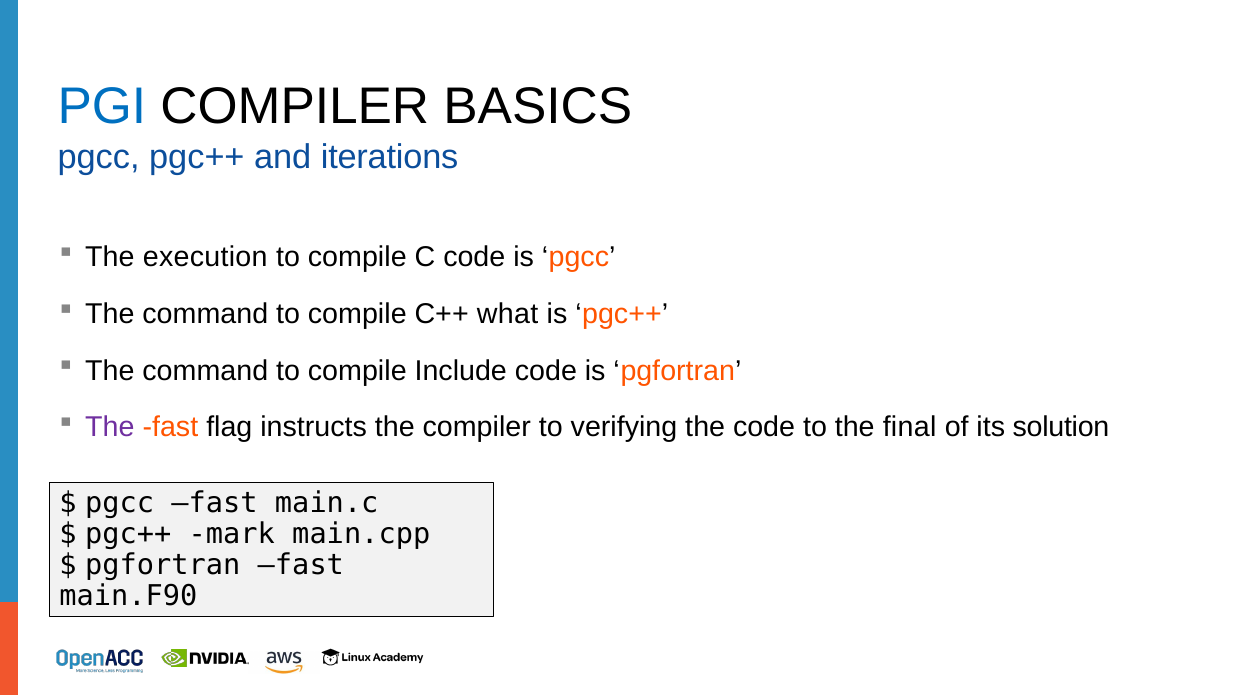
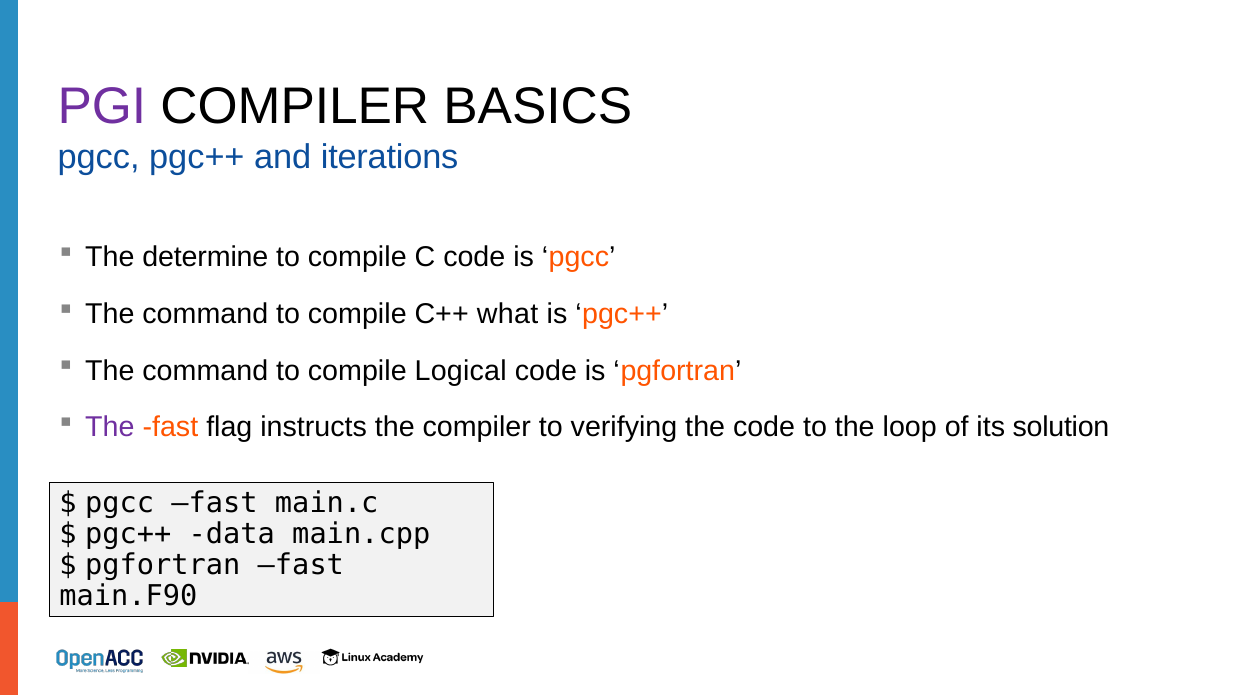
PGI colour: blue -> purple
execution: execution -> determine
Include: Include -> Logical
final: final -> loop
mark: mark -> data
